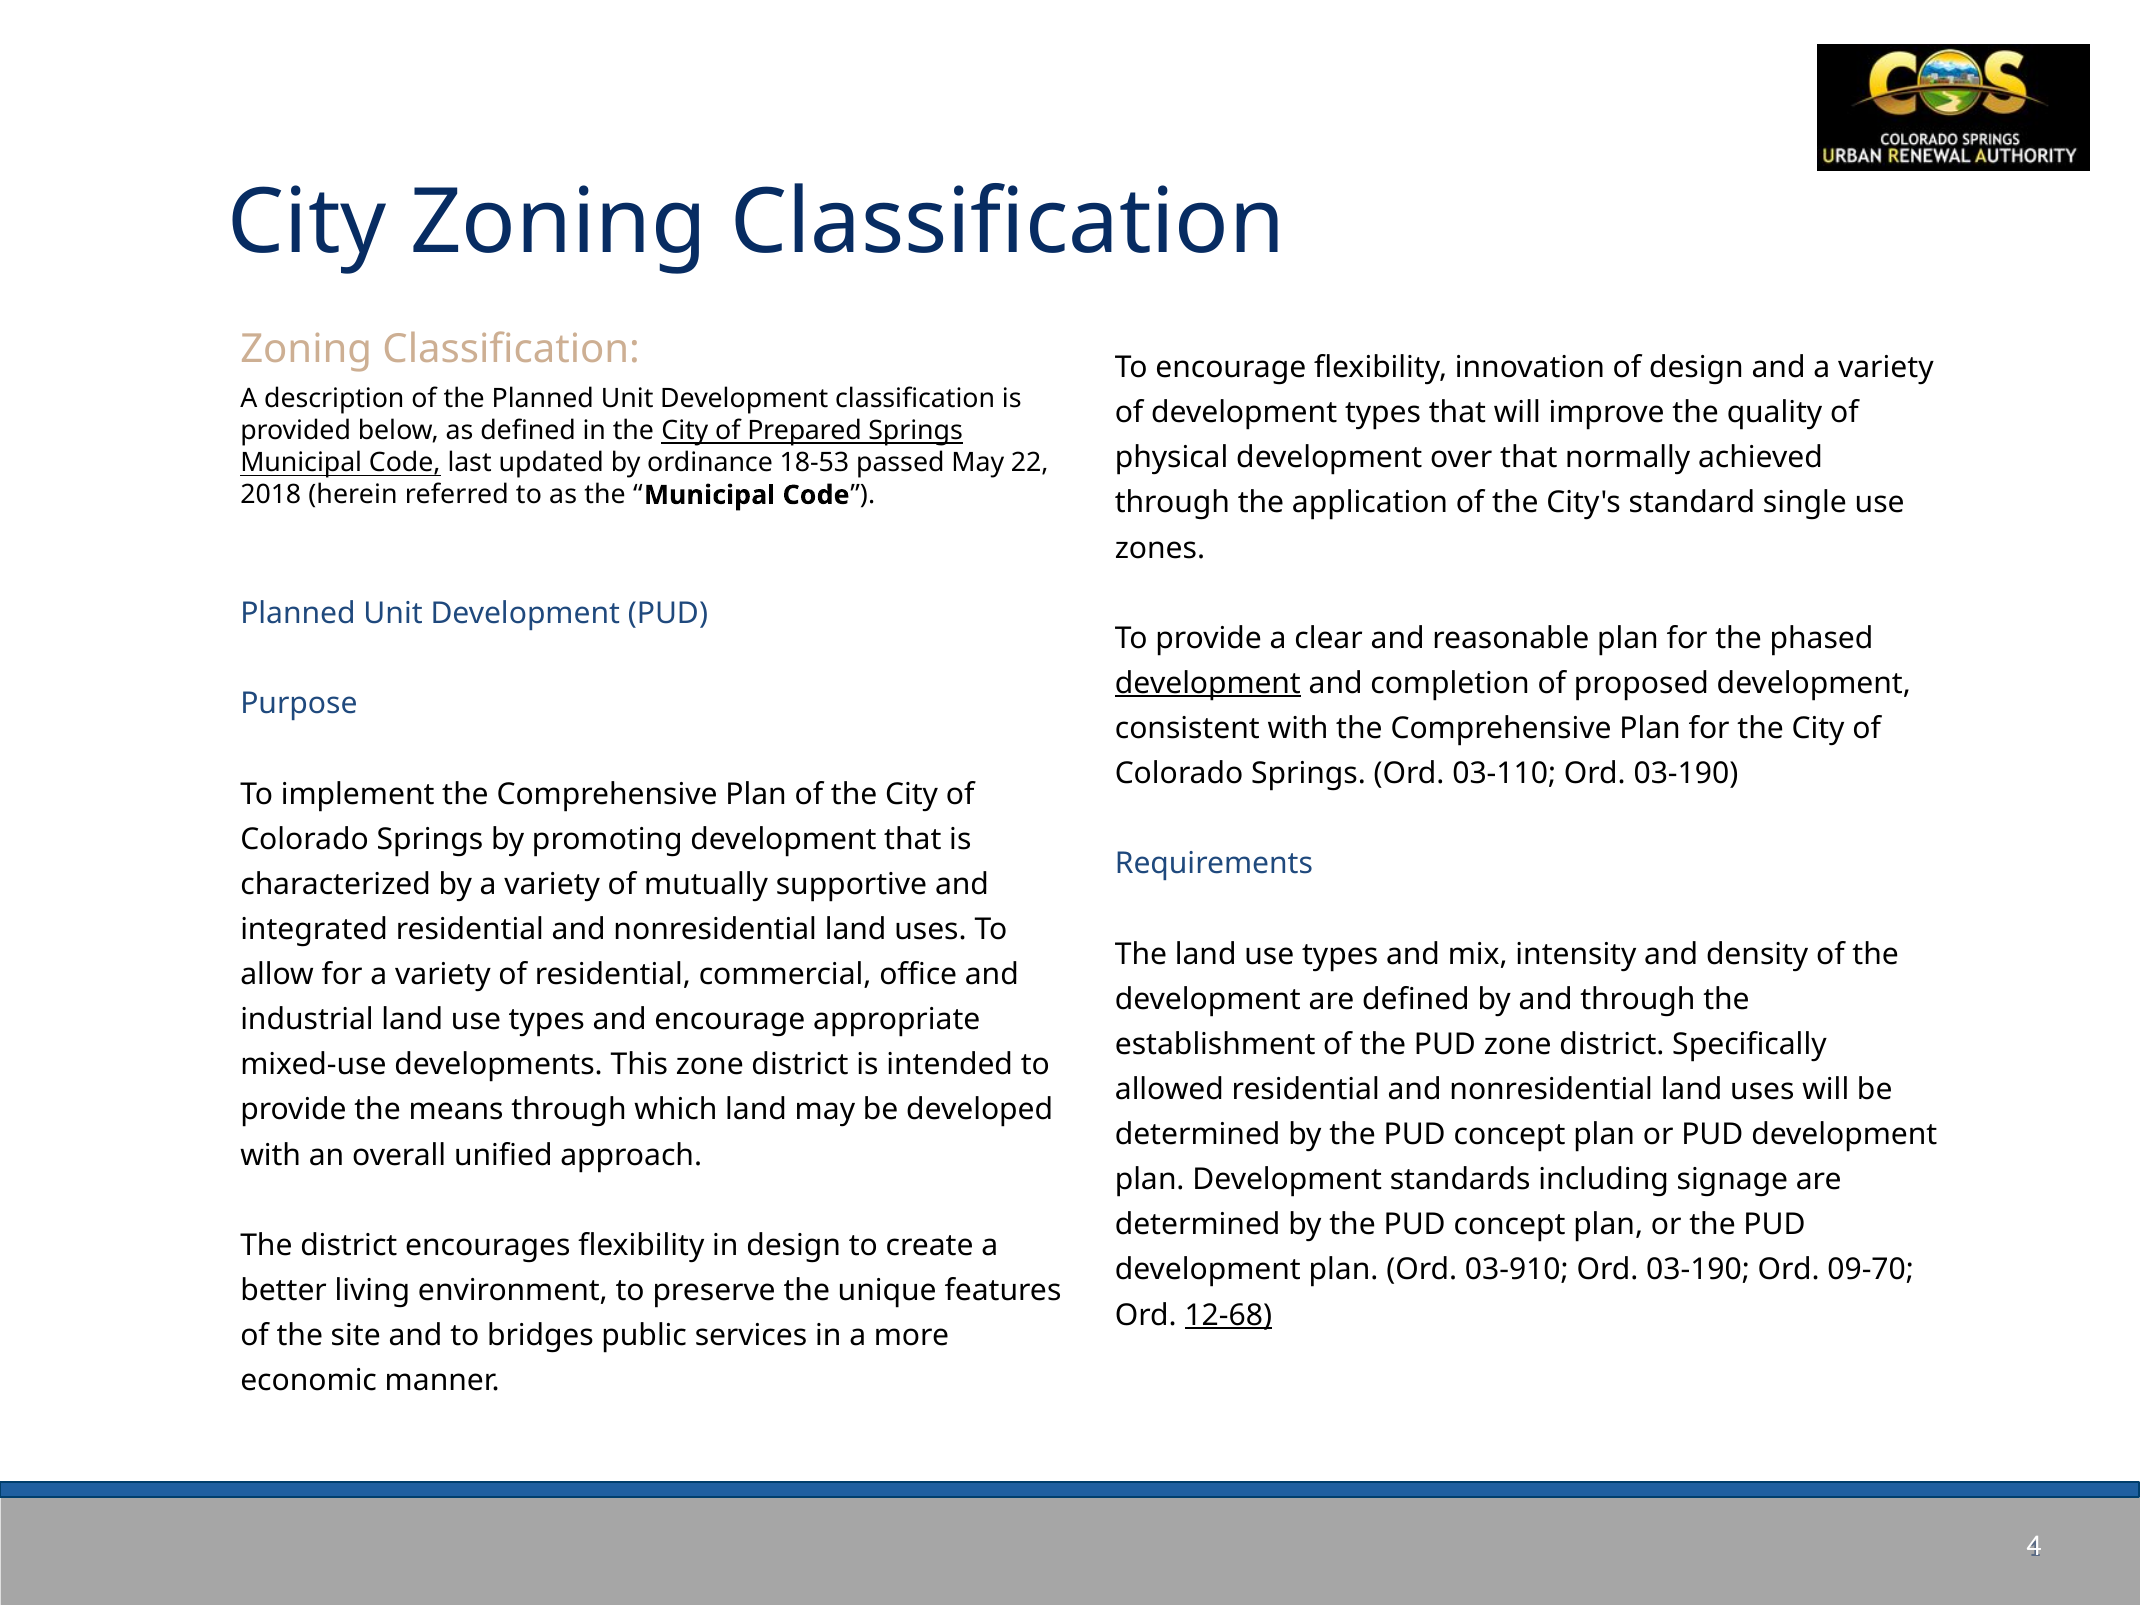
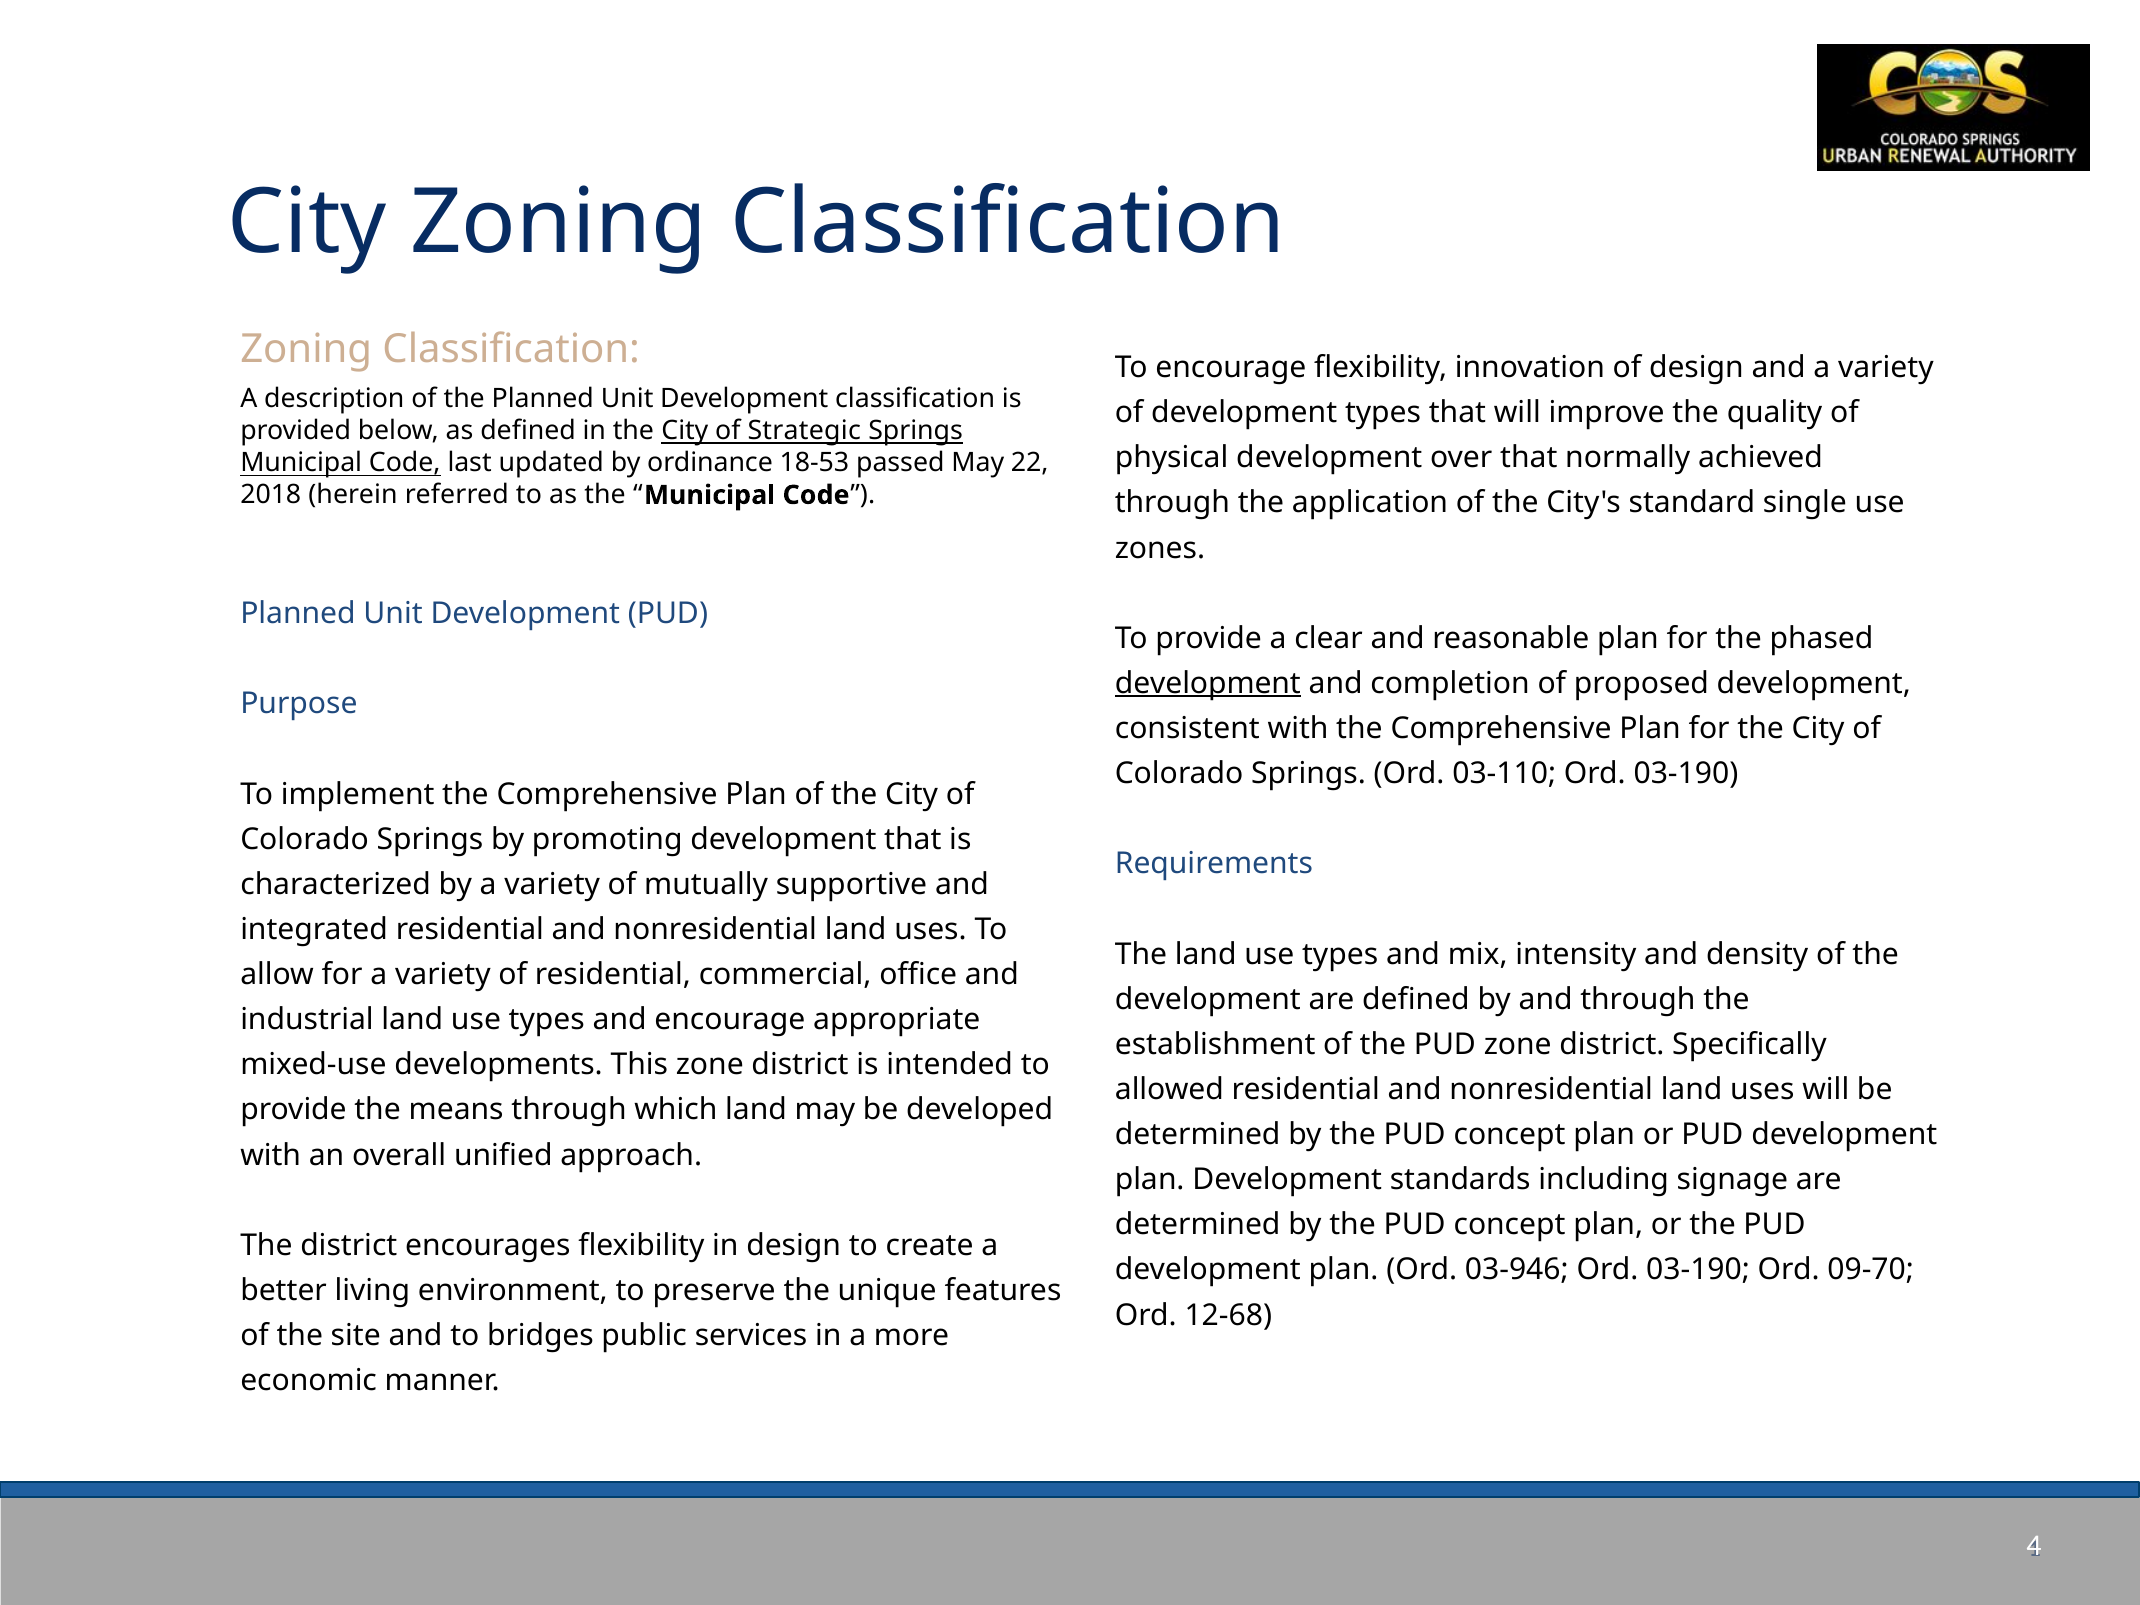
Prepared: Prepared -> Strategic
03-910: 03-910 -> 03-946
12-68 underline: present -> none
